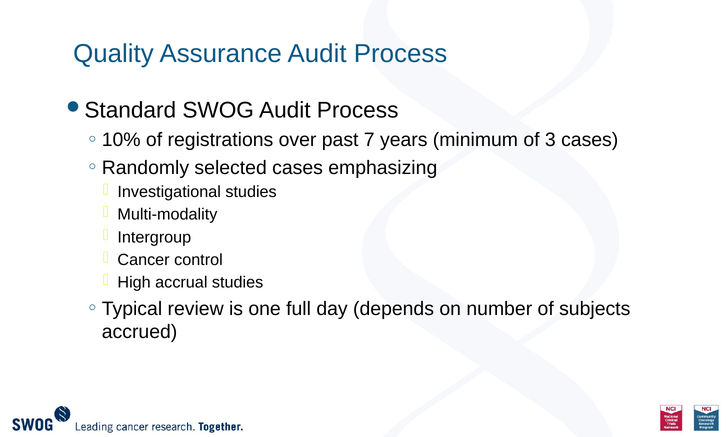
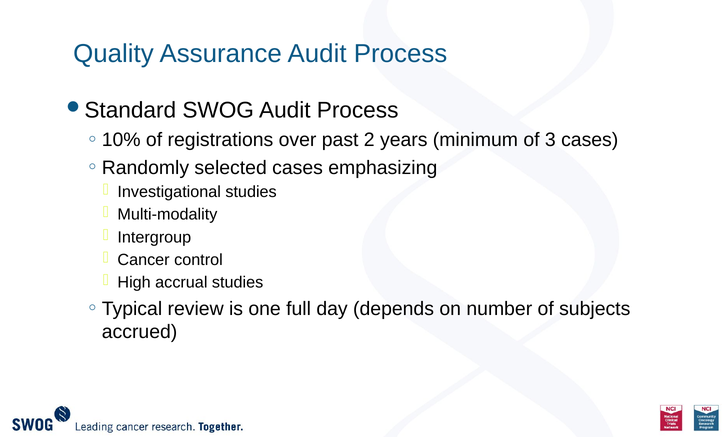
7: 7 -> 2
